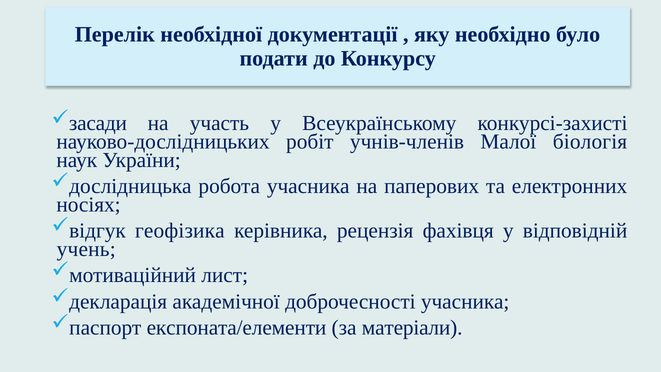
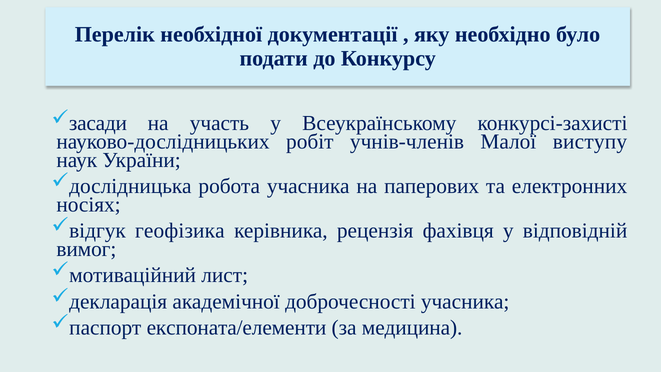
біологія: біологія -> виступу
учень: учень -> вимог
матеріали: матеріали -> медицина
